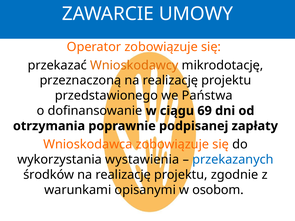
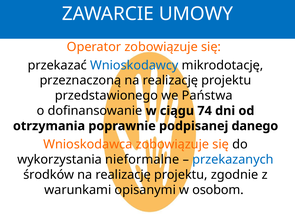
Wnioskodawcy colour: orange -> blue
69: 69 -> 74
zapłaty: zapłaty -> danego
wystawienia: wystawienia -> nieformalne
